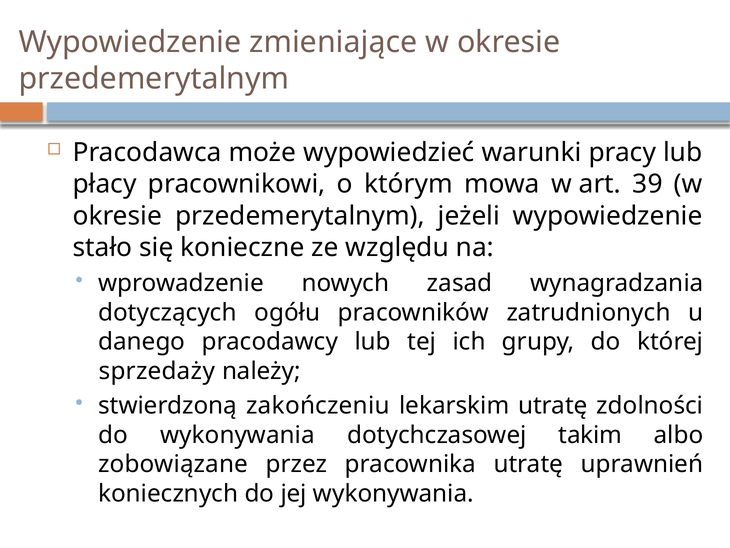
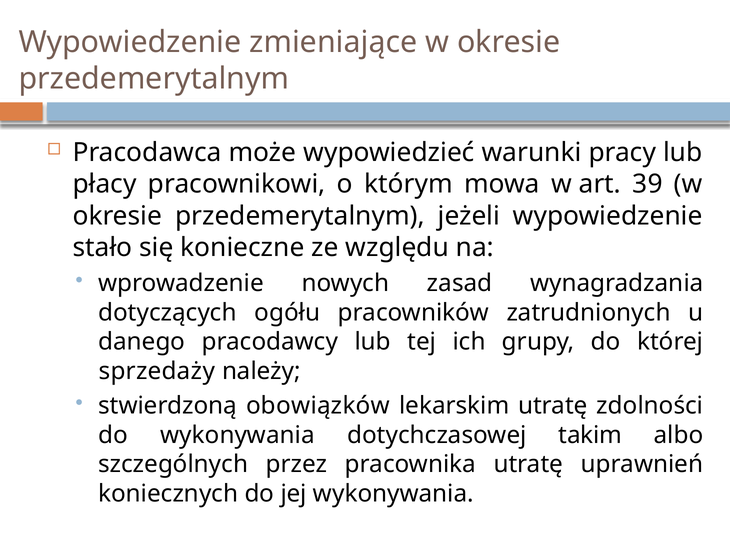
zakończeniu: zakończeniu -> obowiązków
zobowiązane: zobowiązane -> szczególnych
